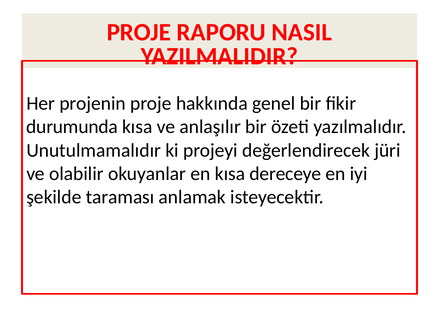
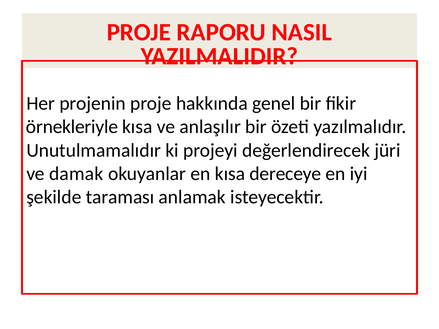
durumunda: durumunda -> örnekleriyle
olabilir: olabilir -> damak
